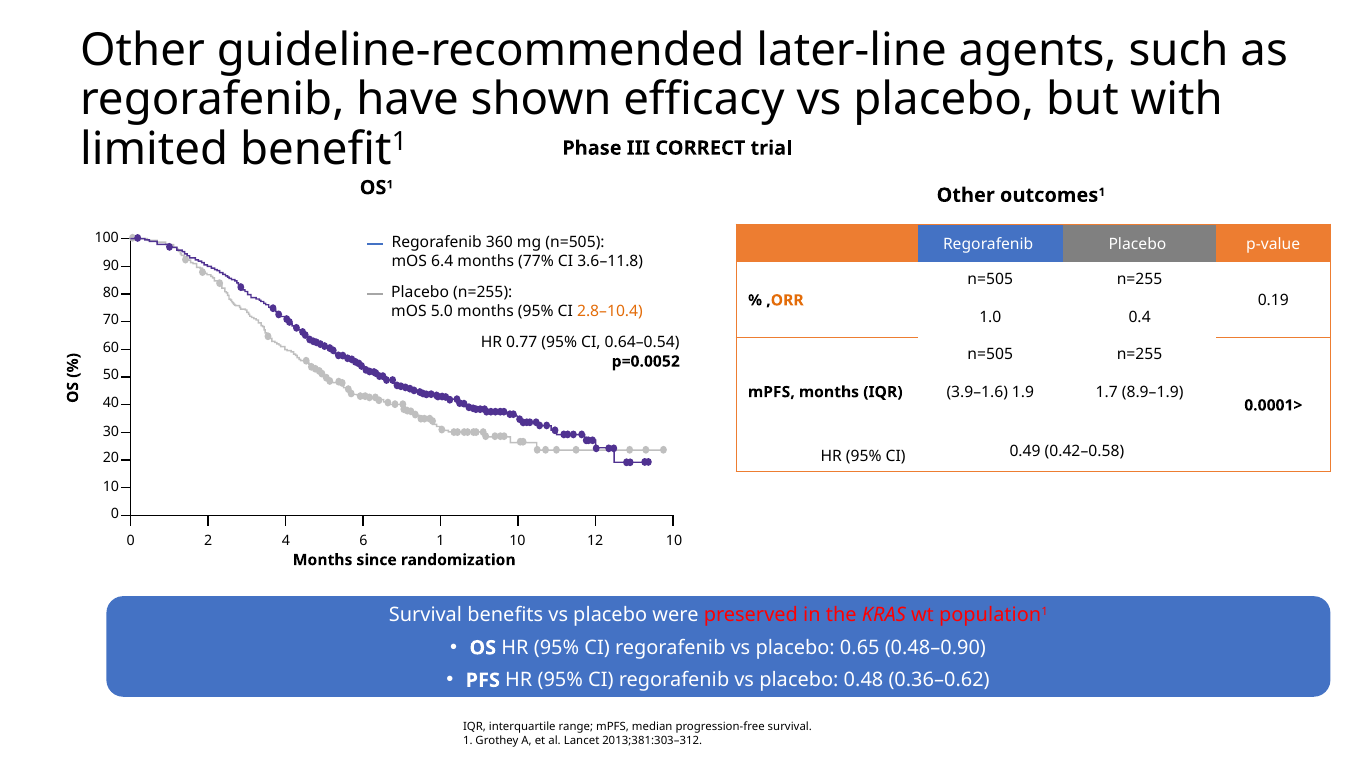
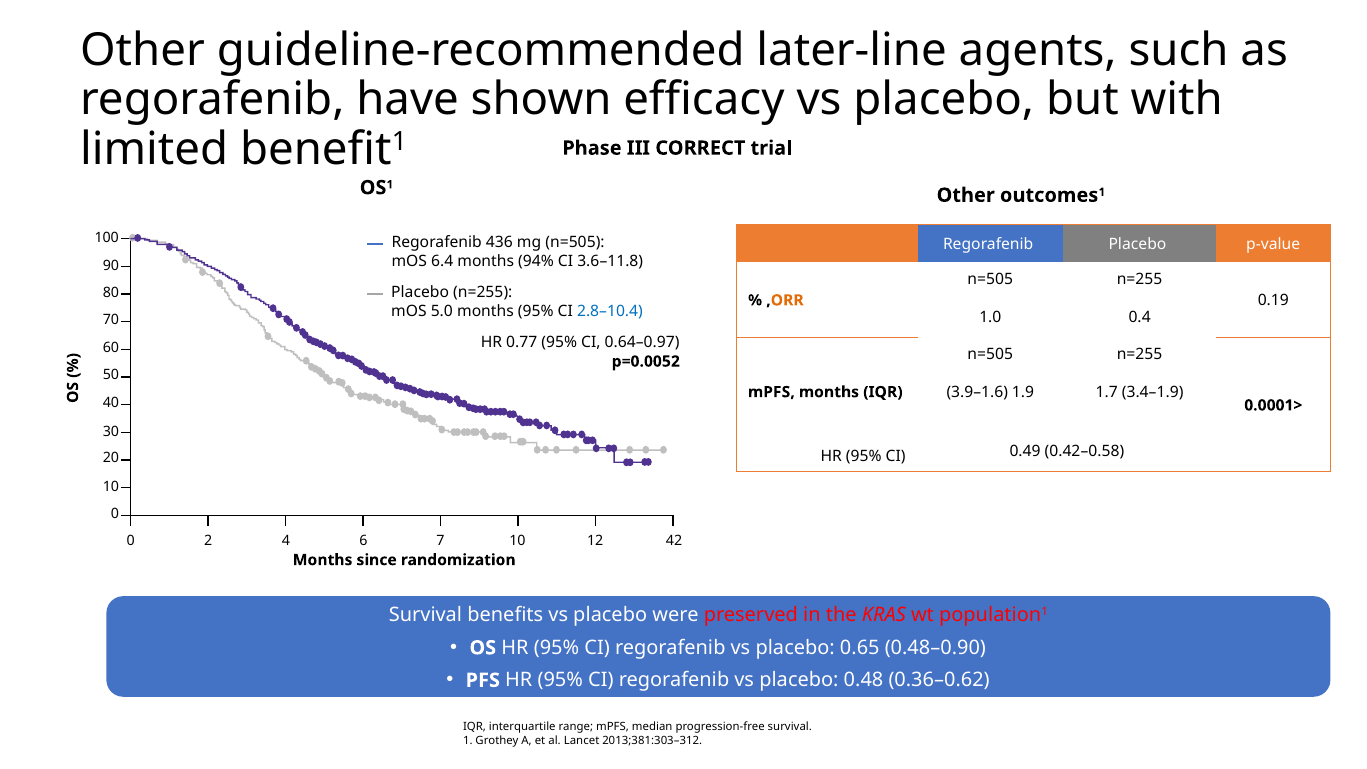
360: 360 -> 436
77%: 77% -> 94%
2.8–10.4 colour: orange -> blue
0.64–0.54: 0.64–0.54 -> 0.64–0.97
8.9–1.9: 8.9–1.9 -> 3.4–1.9
6 1: 1 -> 7
12 10: 10 -> 42
